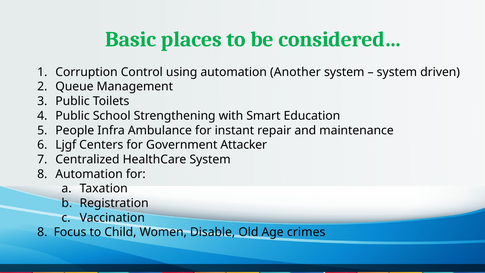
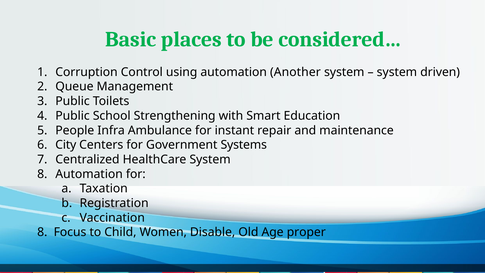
Ljgf: Ljgf -> City
Attacker: Attacker -> Systems
crimes: crimes -> proper
